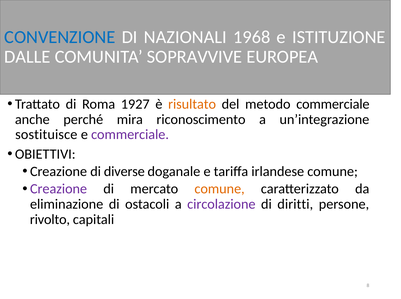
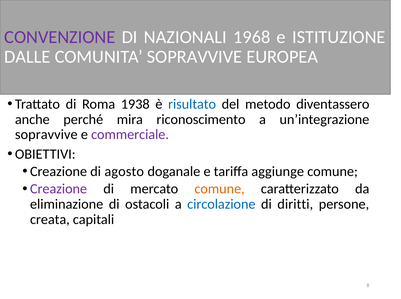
CONVENZIONE colour: blue -> purple
1927: 1927 -> 1938
risultato colour: orange -> blue
metodo commerciale: commerciale -> diventassero
sostituisce at (46, 135): sostituisce -> sopravvive
diverse: diverse -> agosto
irlandese: irlandese -> aggiunge
circolazione colour: purple -> blue
rivolto: rivolto -> creata
